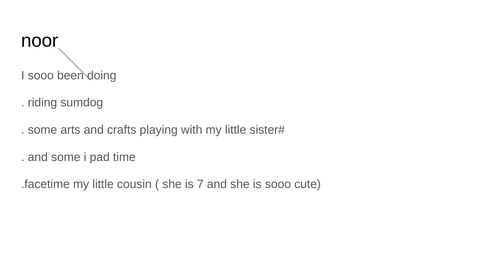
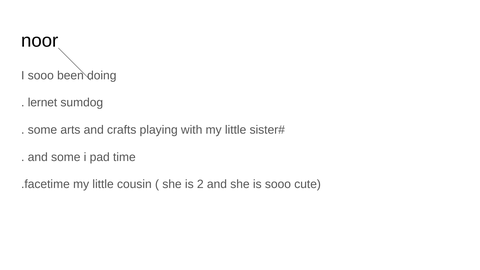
riding: riding -> lernet
7: 7 -> 2
